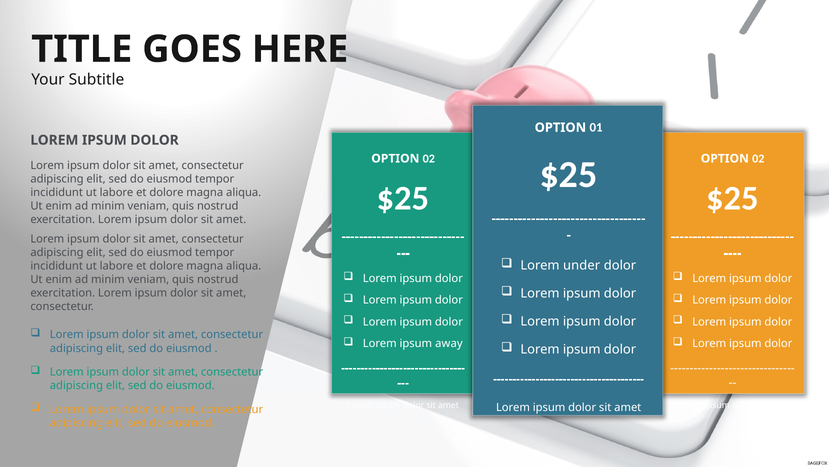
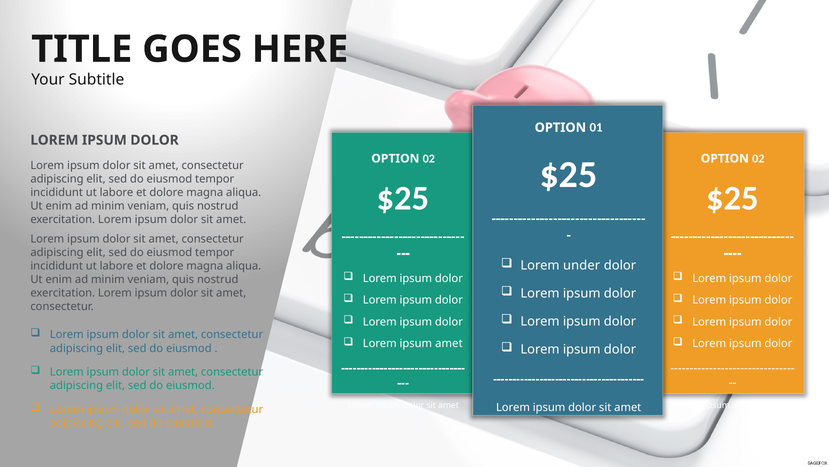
ipsum away: away -> amet
